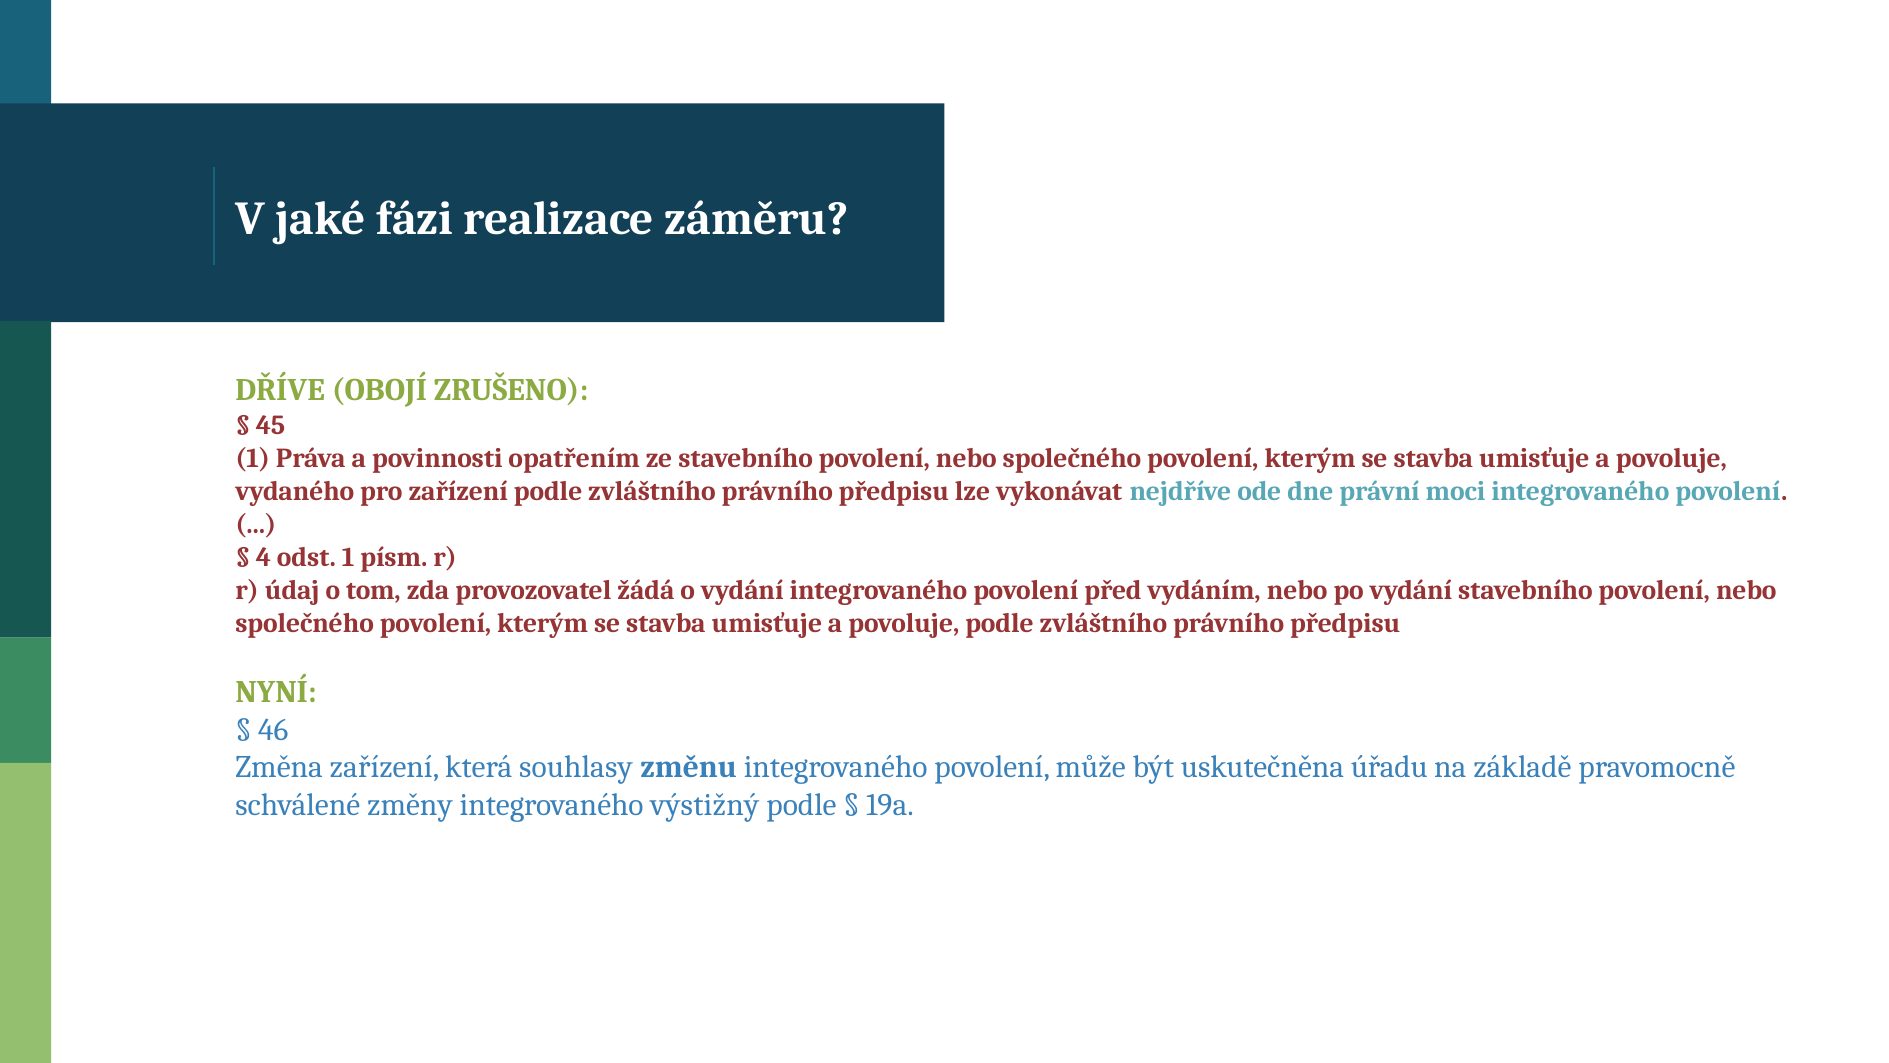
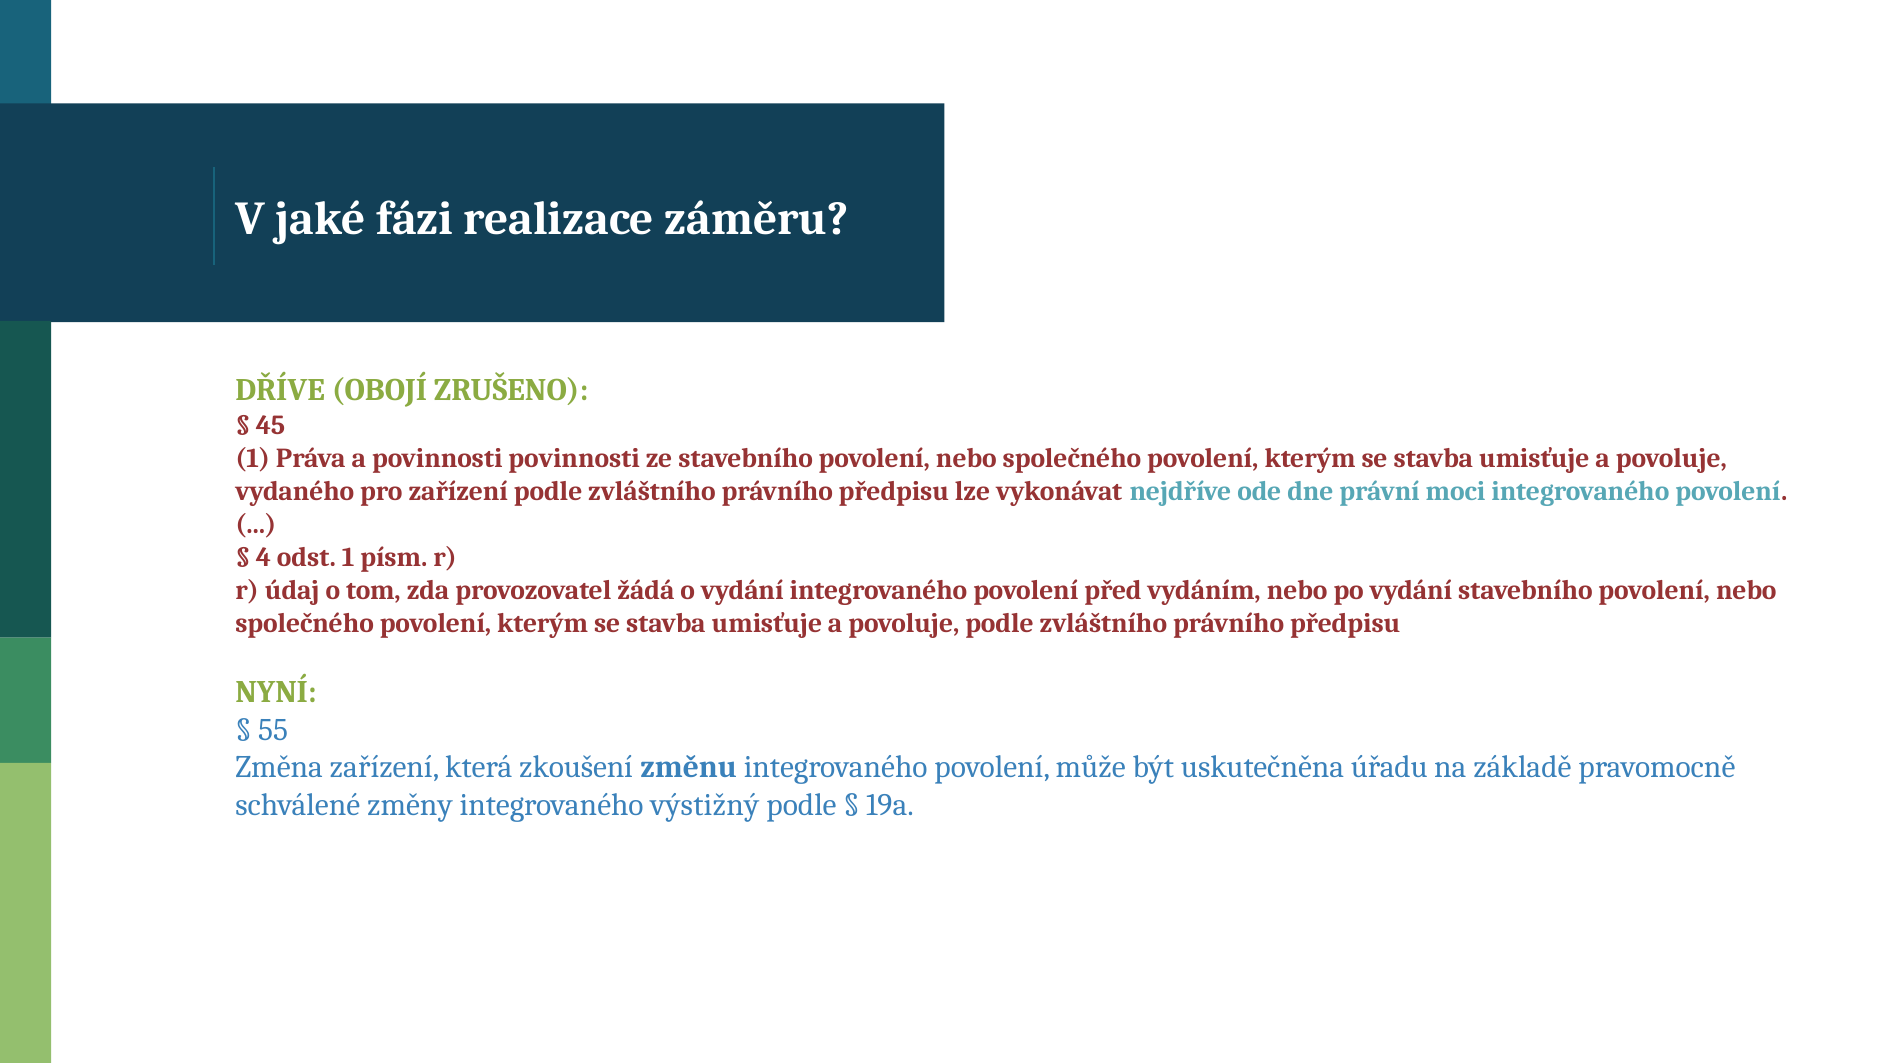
povinnosti opatřením: opatřením -> povinnosti
46: 46 -> 55
souhlasy: souhlasy -> zkoušení
